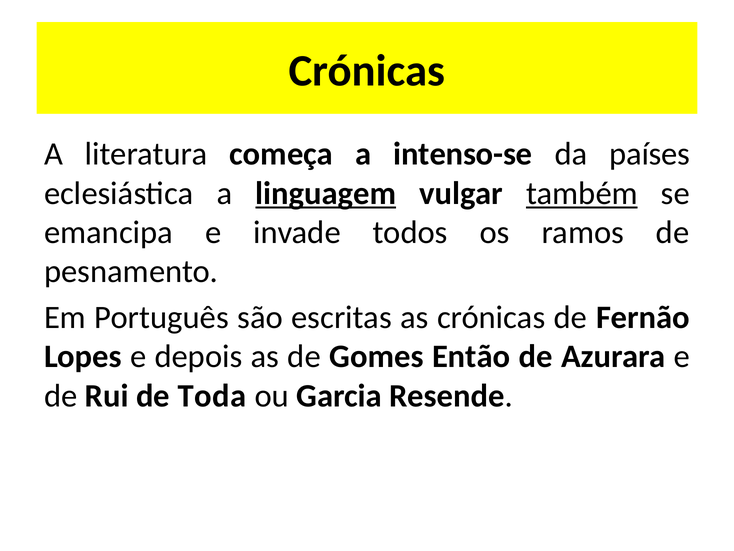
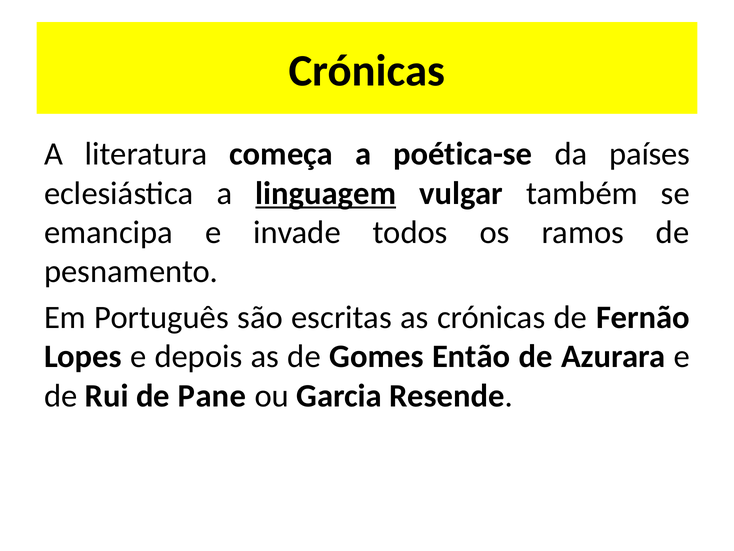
intenso-se: intenso-se -> poética-se
também underline: present -> none
Toda: Toda -> Pane
